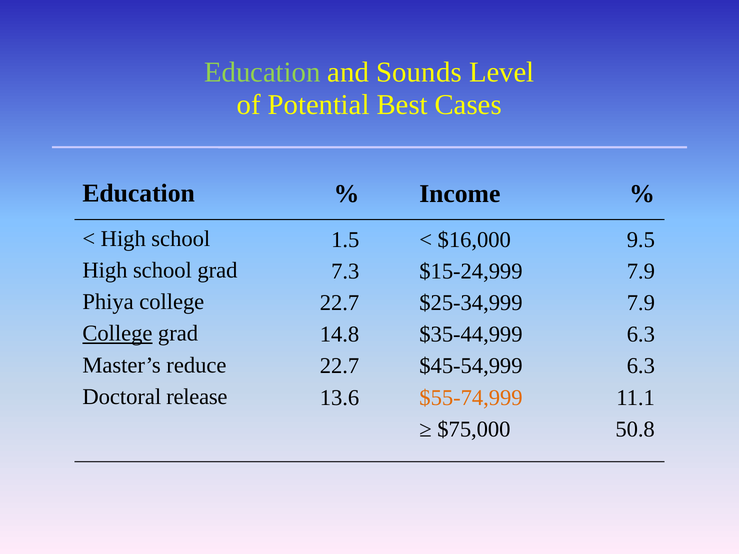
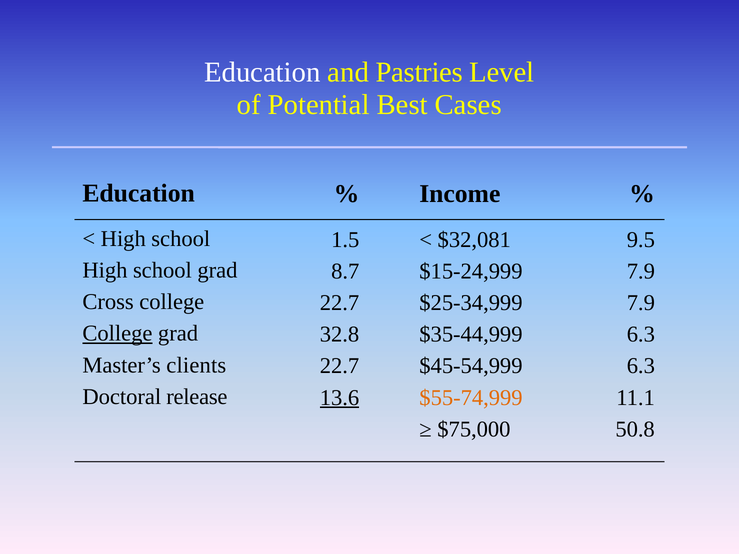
Education at (262, 72) colour: light green -> white
Sounds: Sounds -> Pastries
$16,000: $16,000 -> $32,081
7.3: 7.3 -> 8.7
Phiya: Phiya -> Cross
14.8: 14.8 -> 32.8
reduce: reduce -> clients
13.6 underline: none -> present
